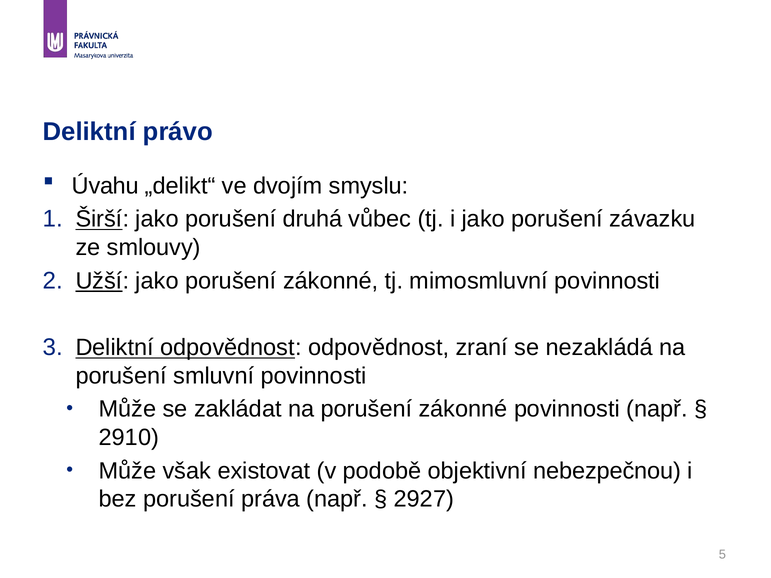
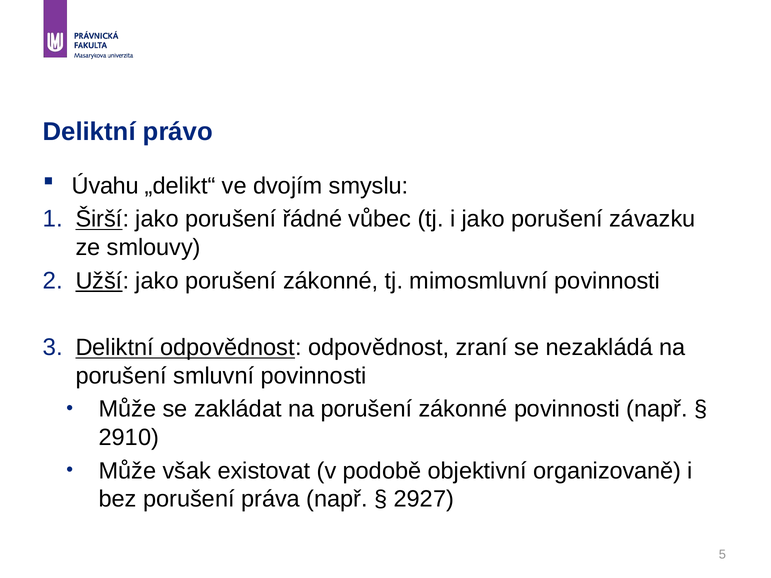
druhá: druhá -> řádné
nebezpečnou: nebezpečnou -> organizovaně
